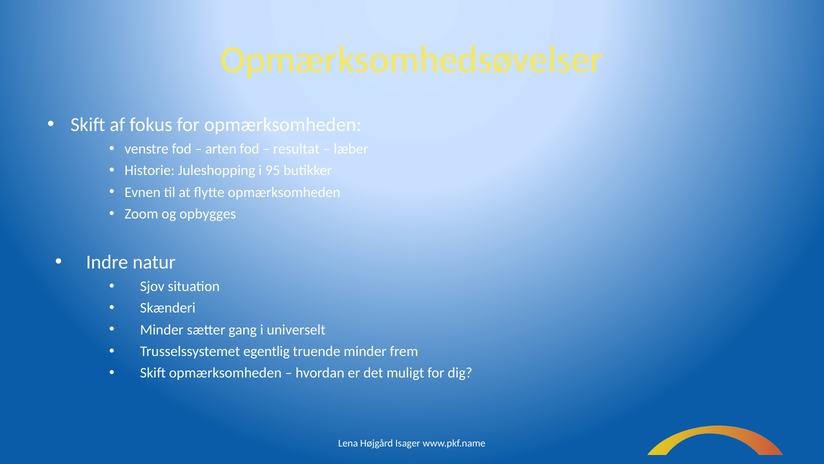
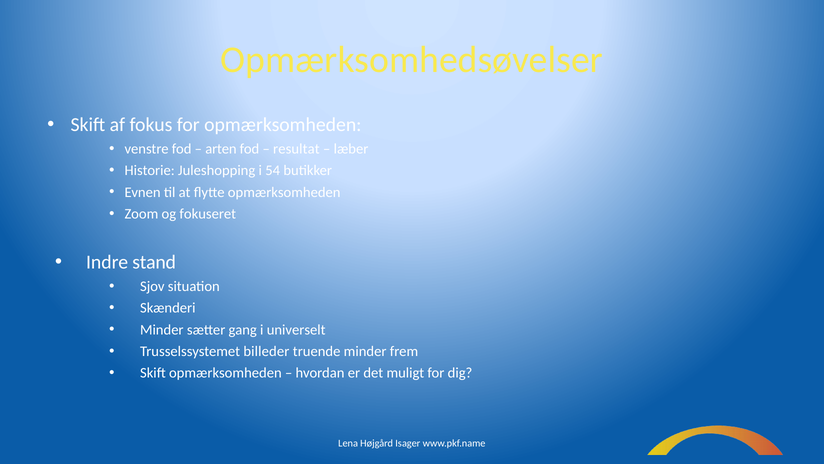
95: 95 -> 54
opbygges: opbygges -> fokuseret
natur: natur -> stand
egentlig: egentlig -> billeder
